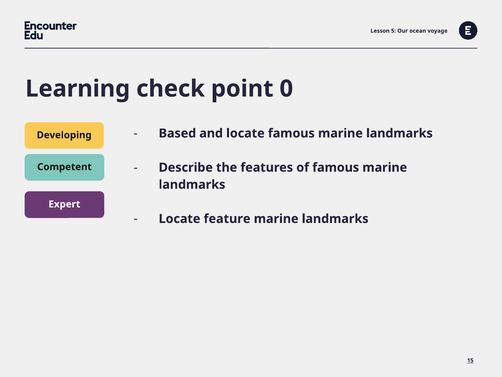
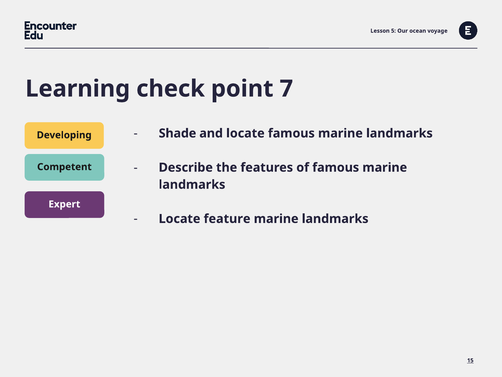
0: 0 -> 7
Based: Based -> Shade
